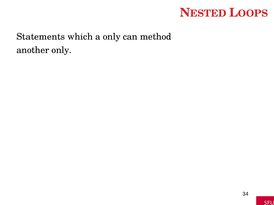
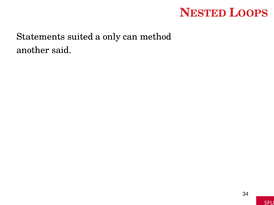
which: which -> suited
another only: only -> said
